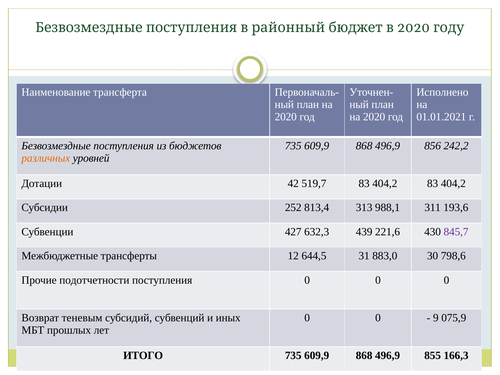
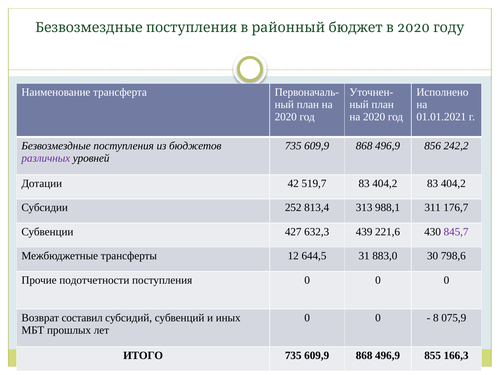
различных colour: orange -> purple
193,6: 193,6 -> 176,7
теневым: теневым -> составил
9: 9 -> 8
